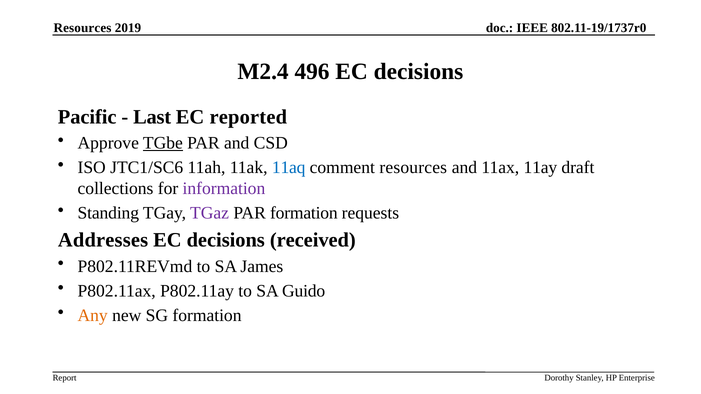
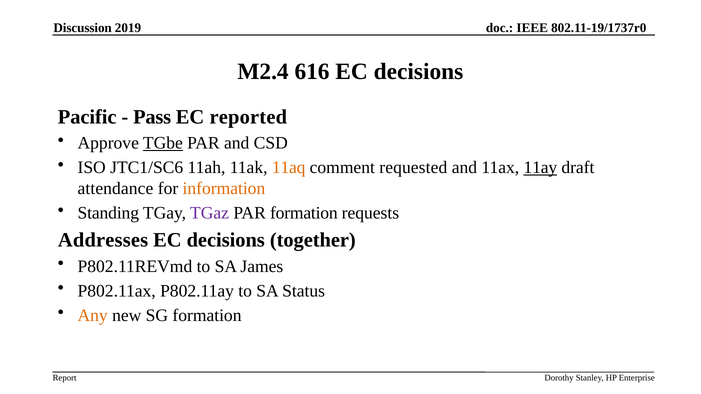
Resources at (83, 28): Resources -> Discussion
496: 496 -> 616
Last: Last -> Pass
11aq colour: blue -> orange
comment resources: resources -> requested
11ay underline: none -> present
collections: collections -> attendance
information colour: purple -> orange
received: received -> together
Guido: Guido -> Status
